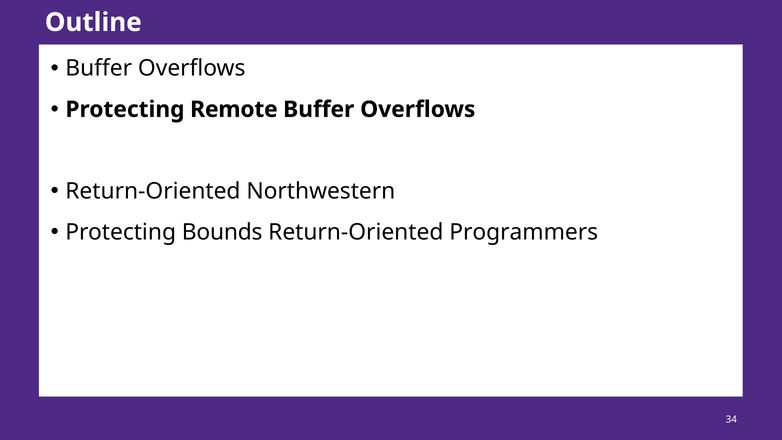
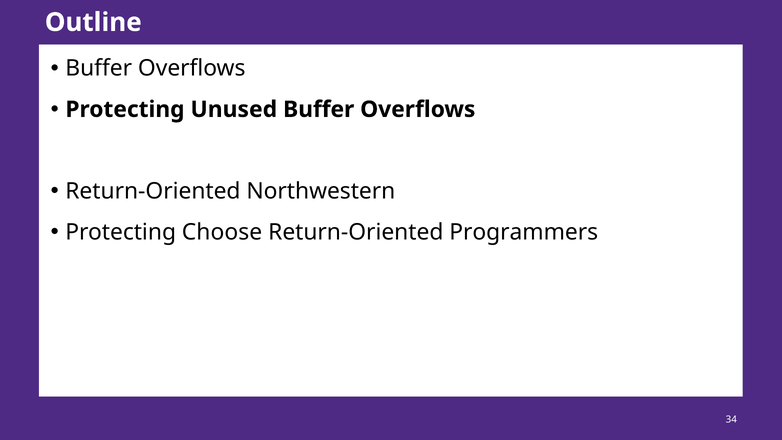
Remote: Remote -> Unused
Bounds: Bounds -> Choose
